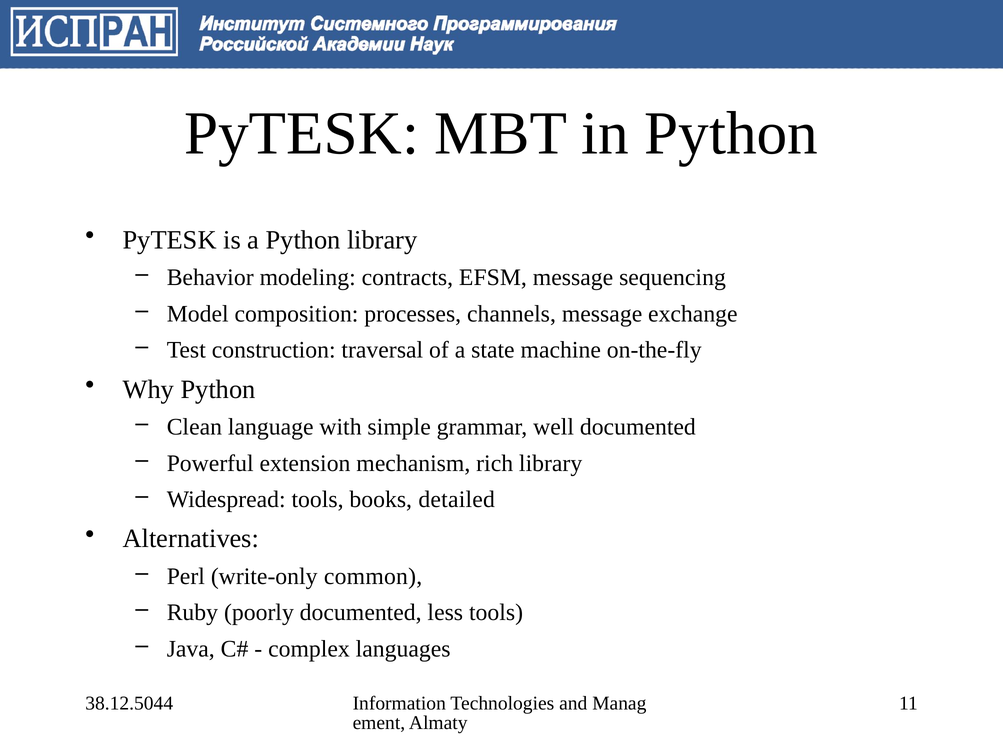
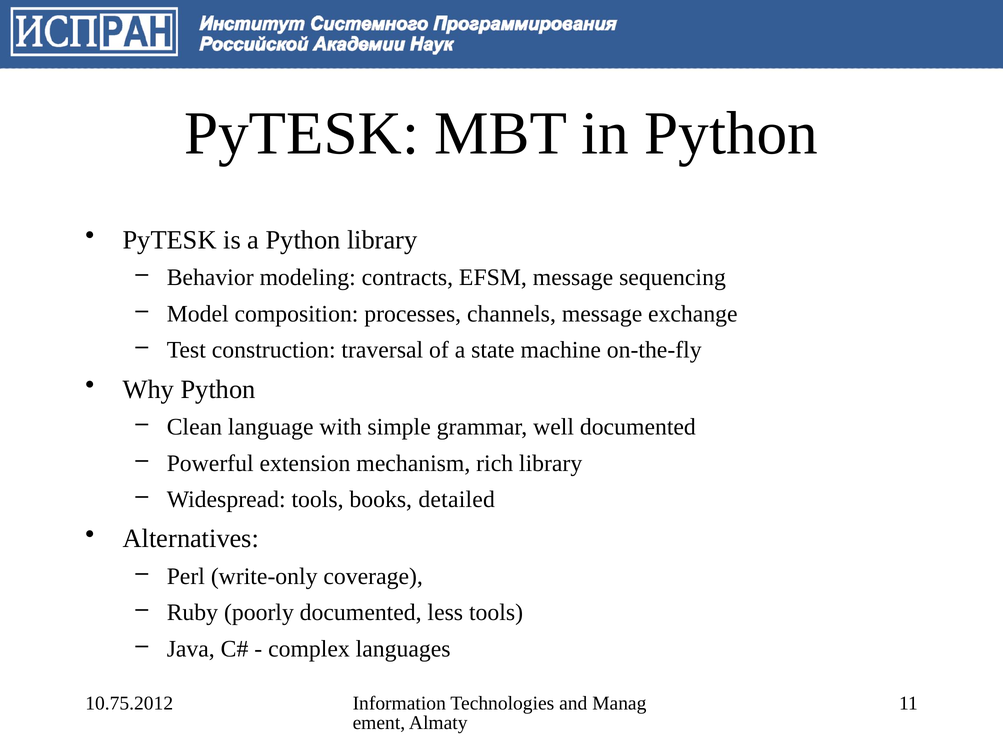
common: common -> coverage
38.12.5044: 38.12.5044 -> 10.75.2012
